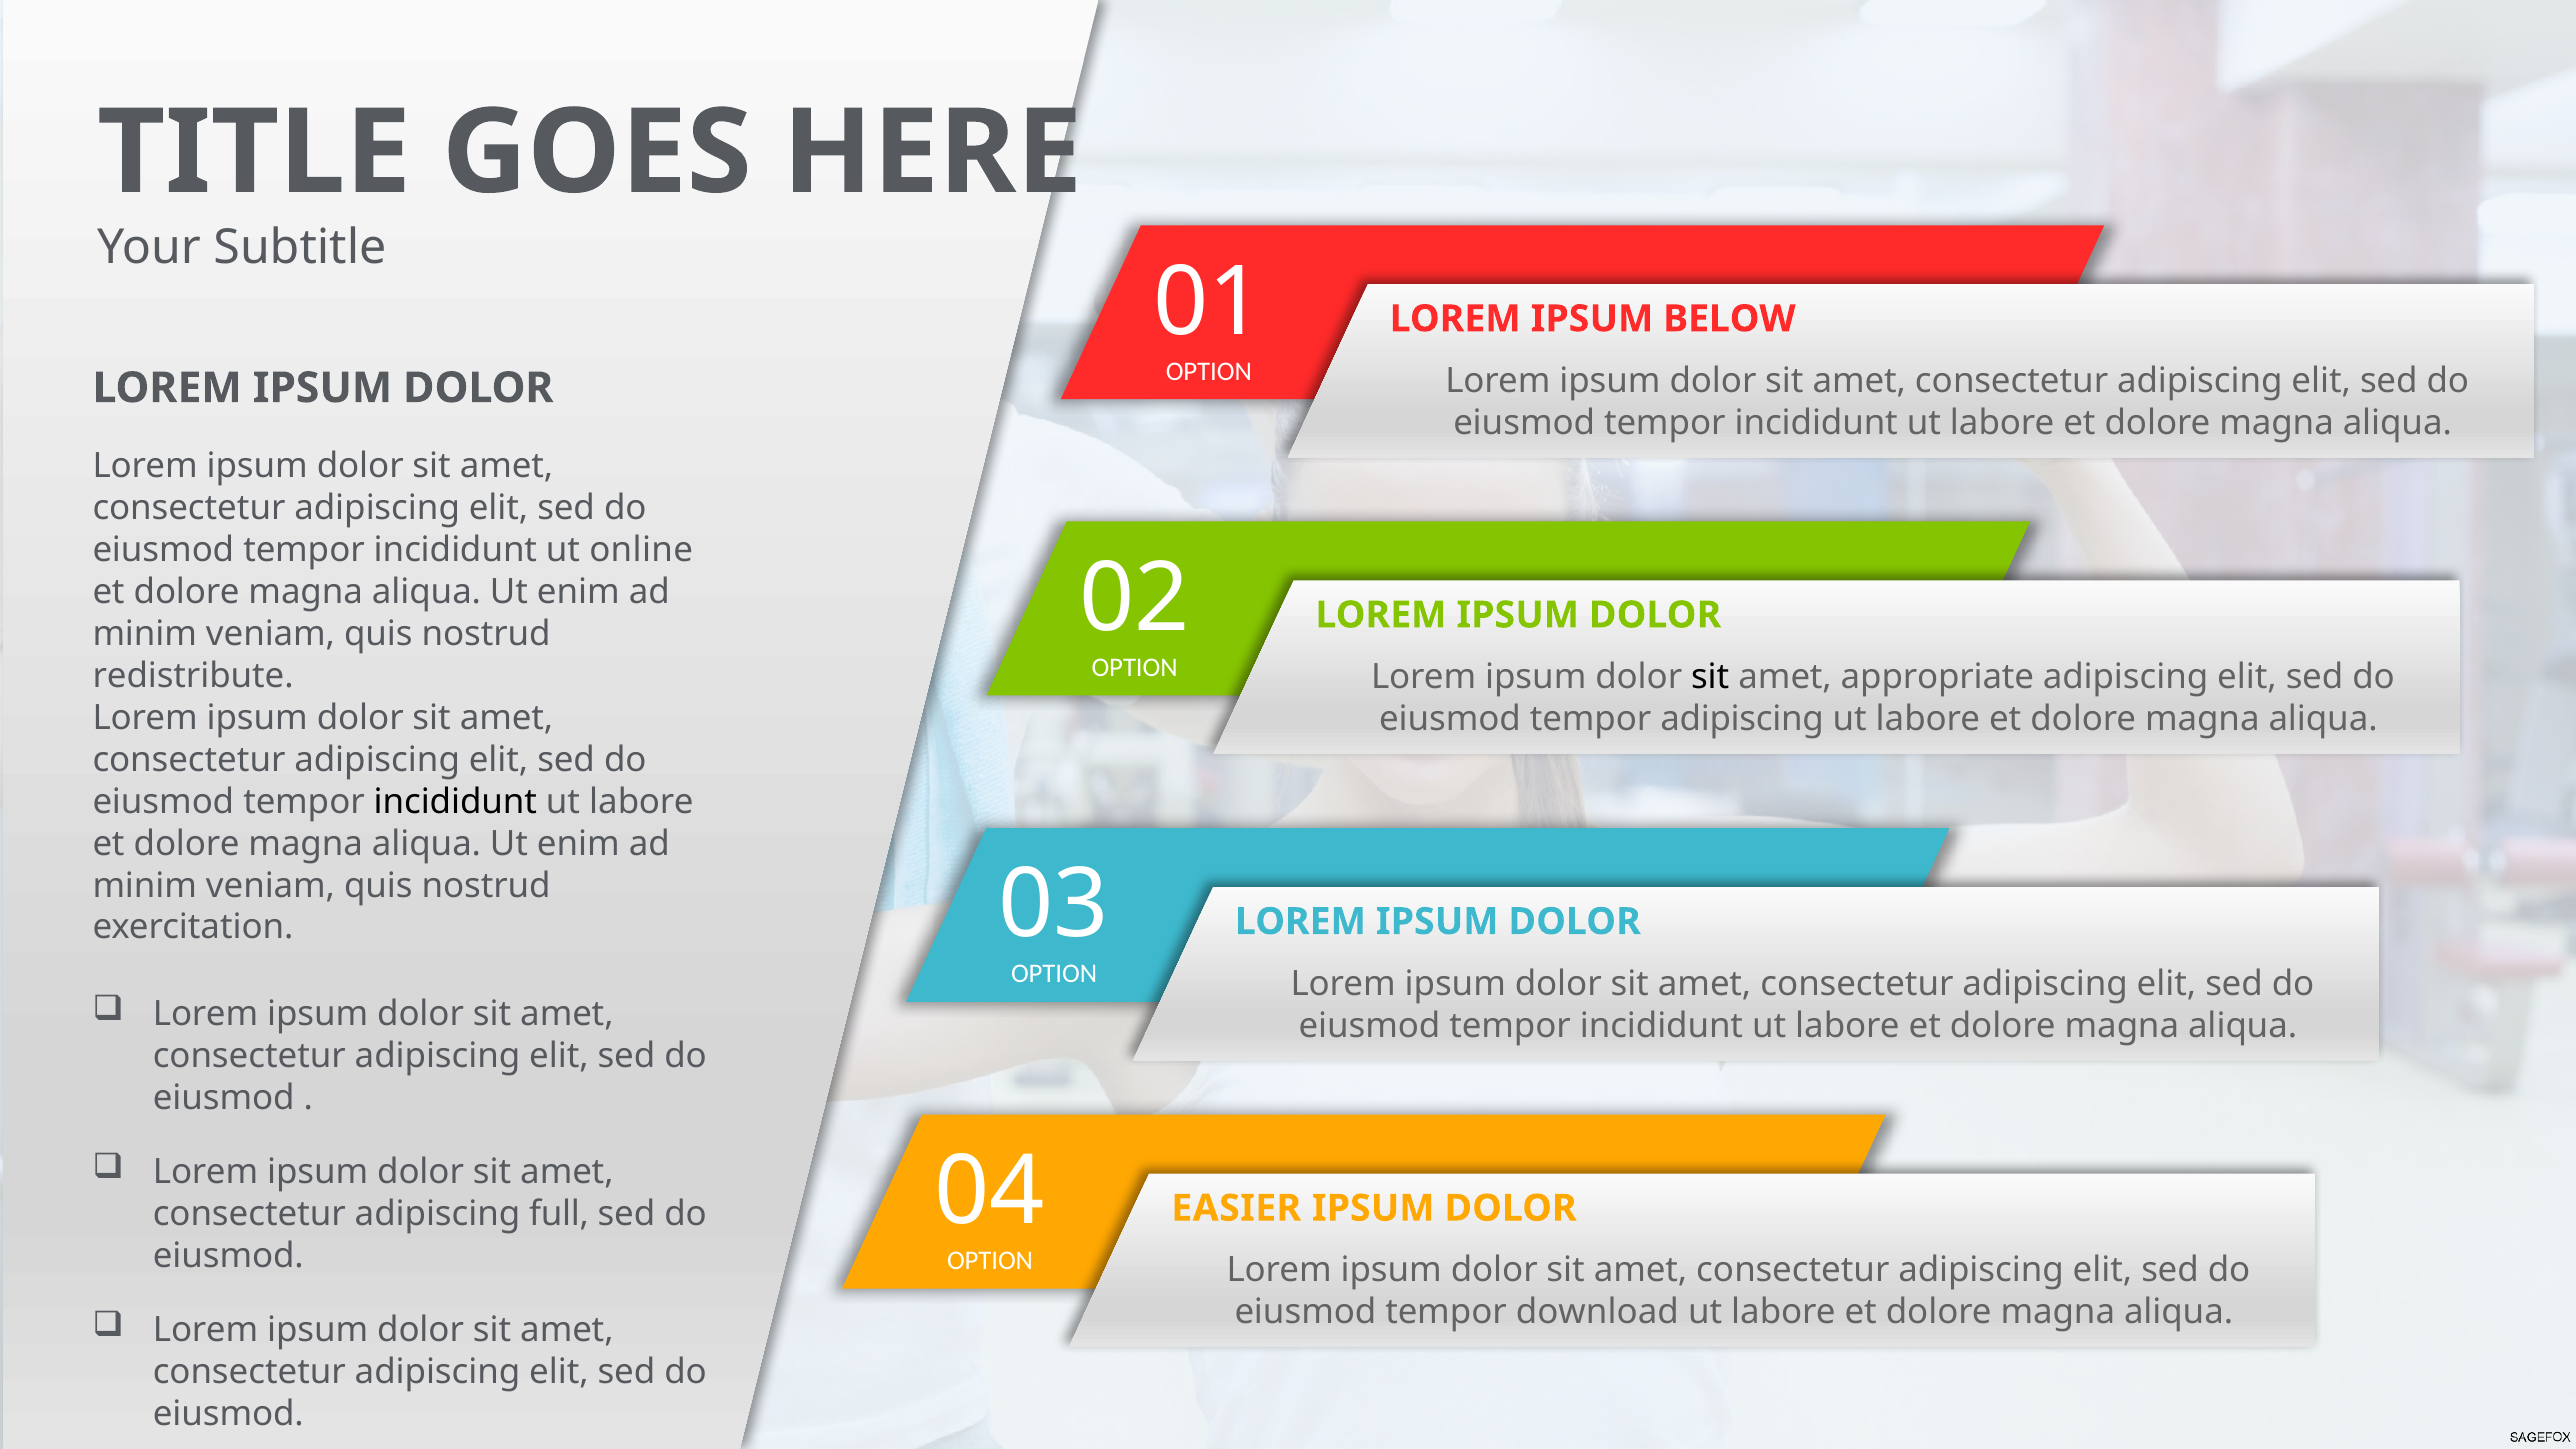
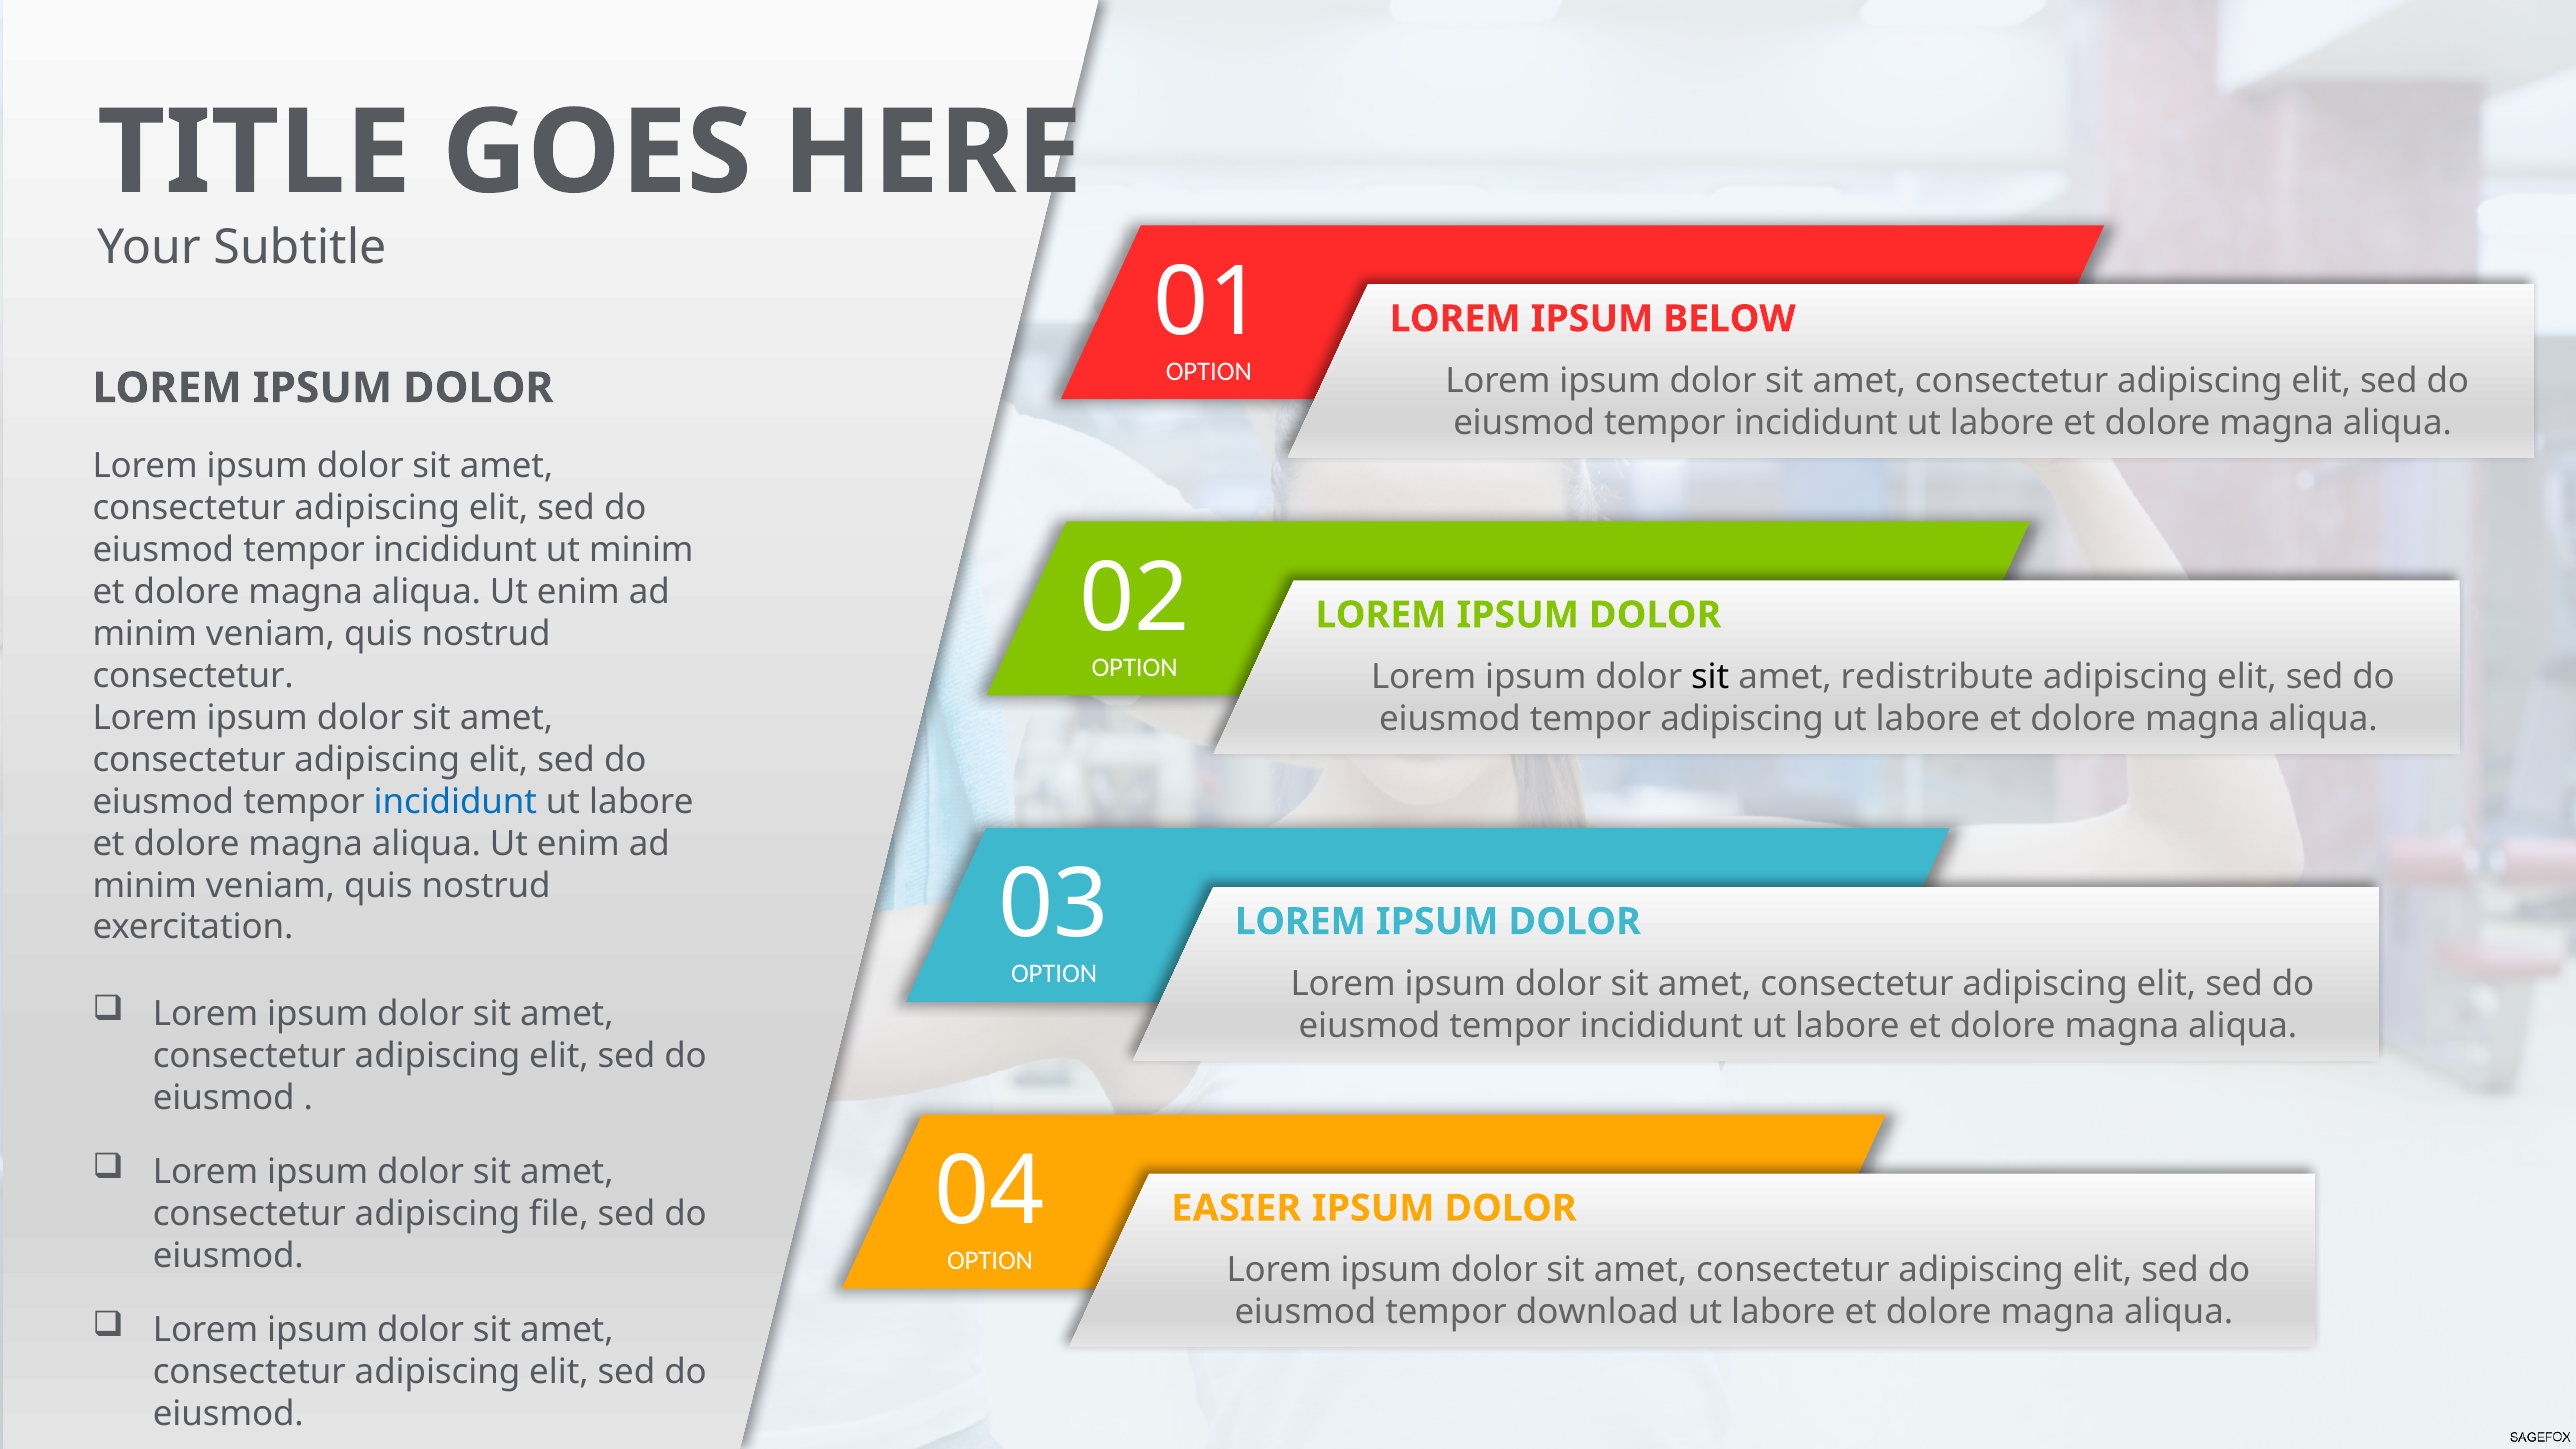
ut online: online -> minim
redistribute at (193, 676): redistribute -> consectetur
appropriate: appropriate -> redistribute
incididunt at (455, 802) colour: black -> blue
full: full -> file
